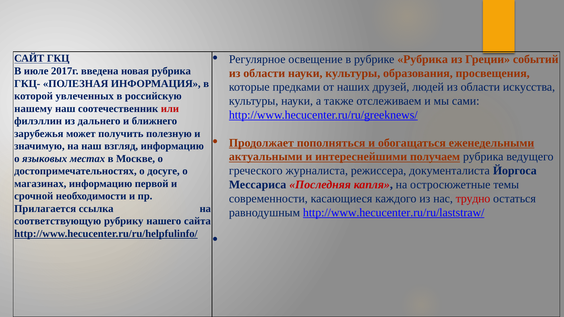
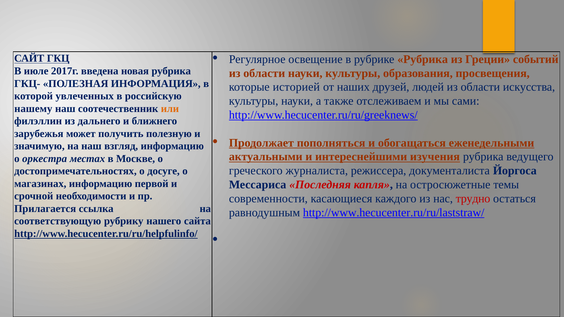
предками: предками -> историей
или colour: red -> orange
получаем: получаем -> изучения
языковых: языковых -> оркестра
